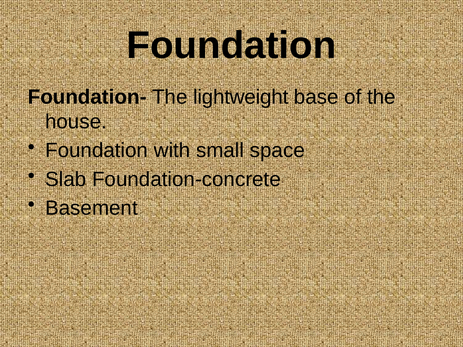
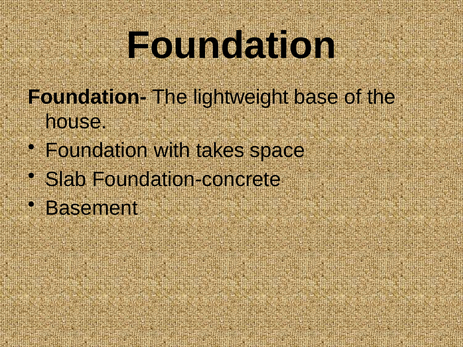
small: small -> takes
